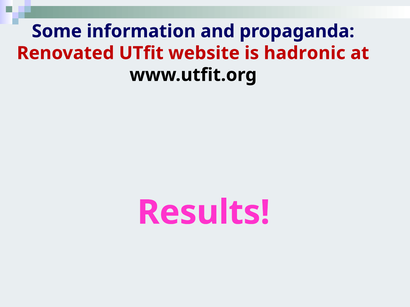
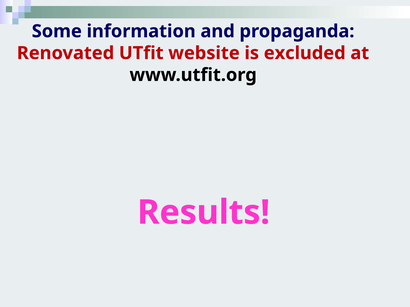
hadronic: hadronic -> excluded
